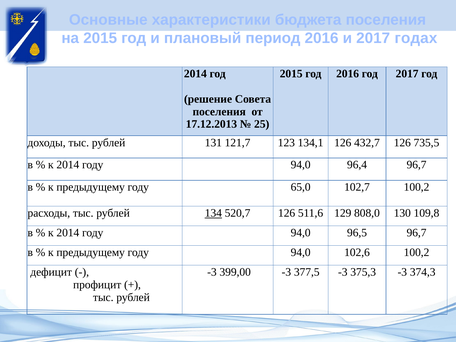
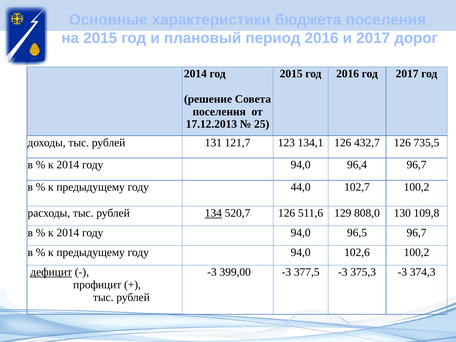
годах: годах -> дорог
65,0: 65,0 -> 44,0
дефицит underline: none -> present
